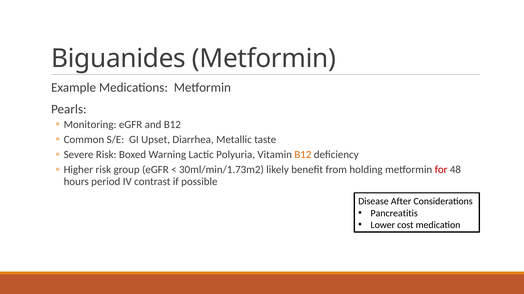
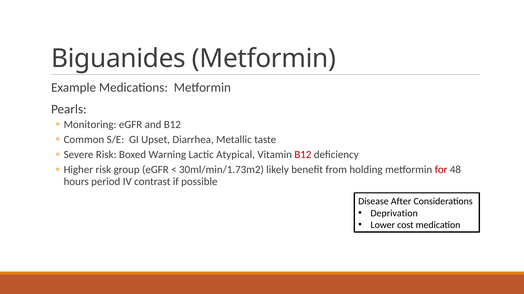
Polyuria: Polyuria -> Atypical
B12 at (303, 155) colour: orange -> red
Pancreatitis: Pancreatitis -> Deprivation
